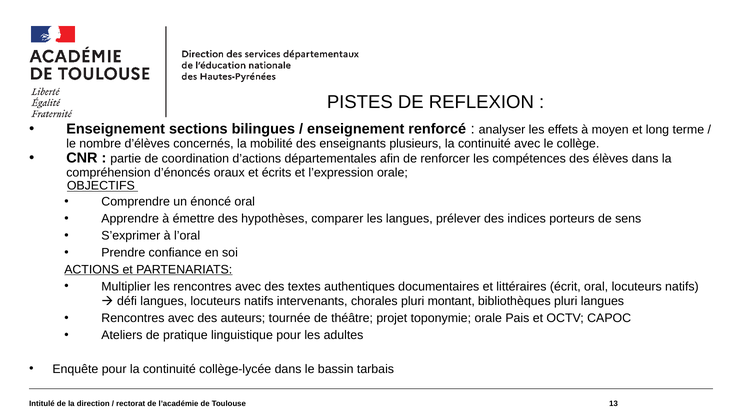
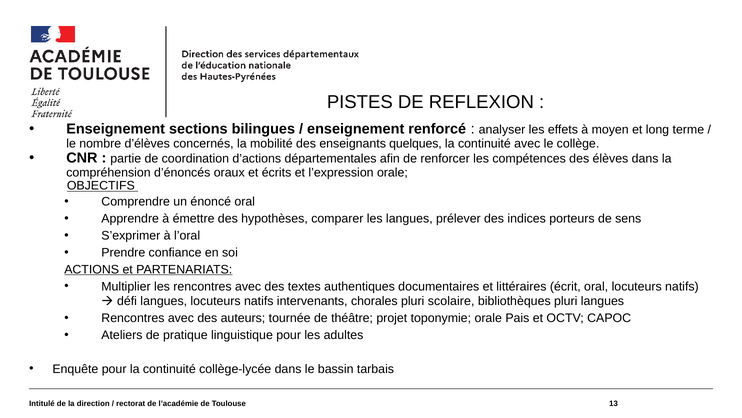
plusieurs: plusieurs -> quelques
montant: montant -> scolaire
